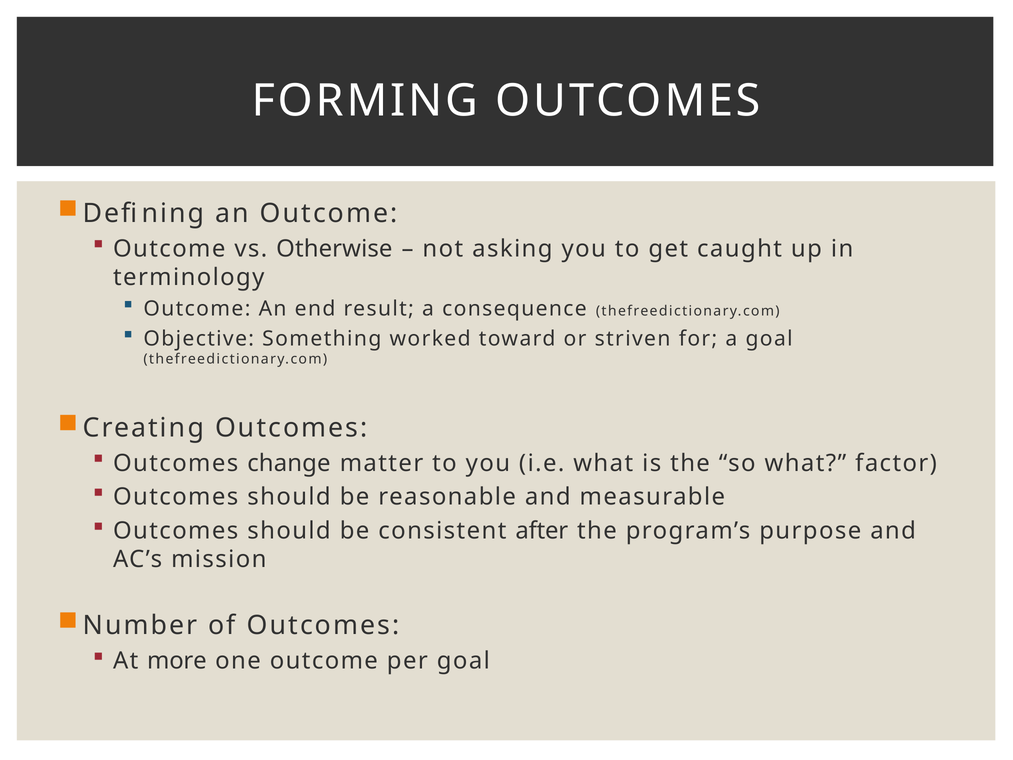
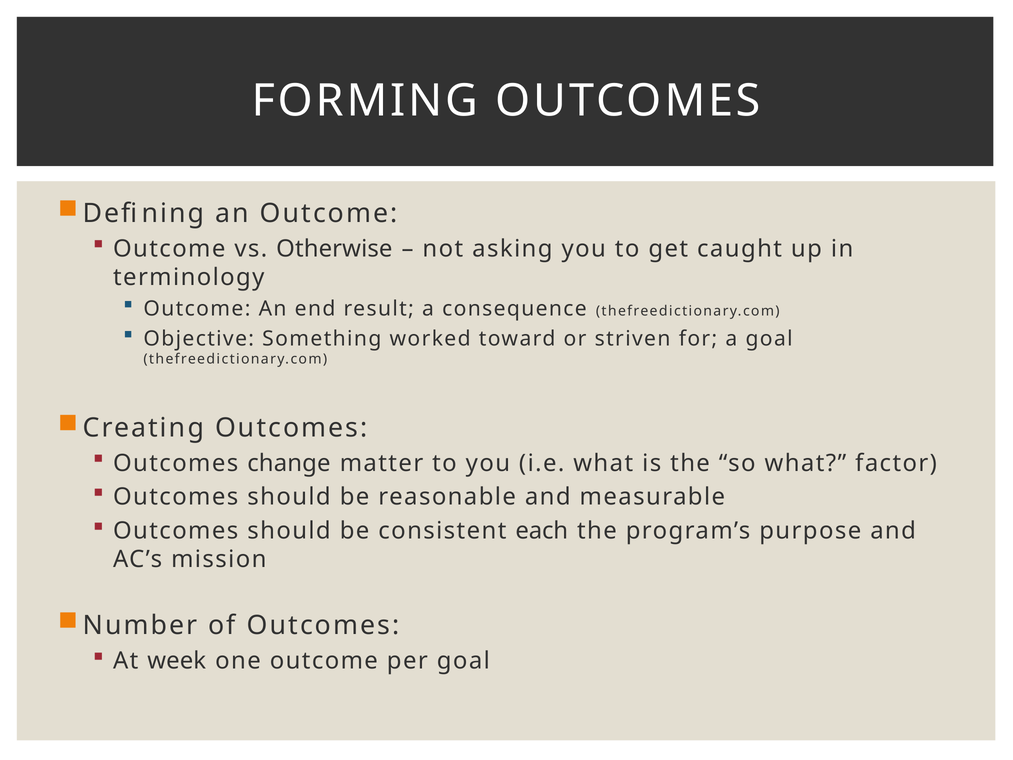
after: after -> each
more: more -> week
